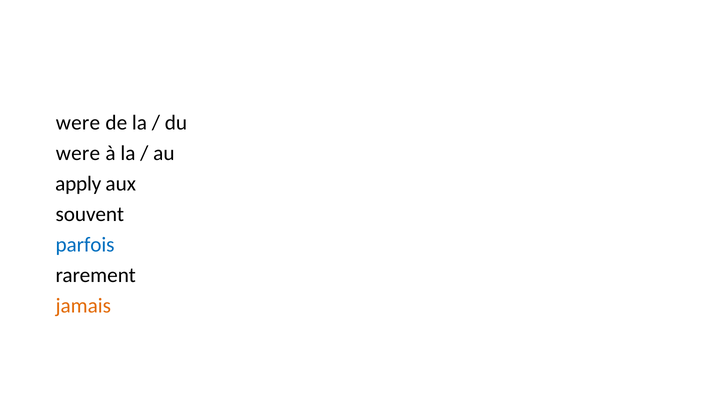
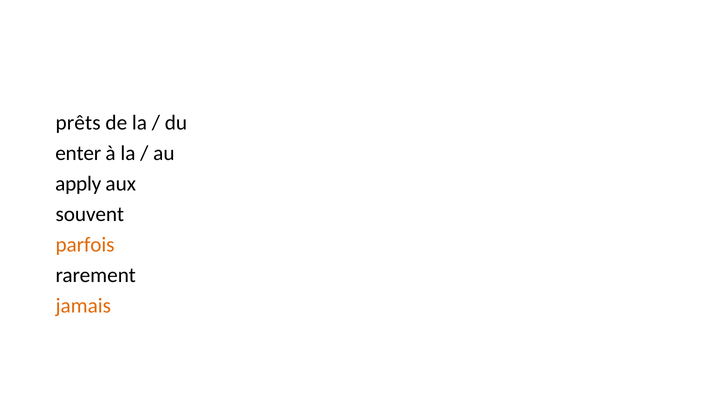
were at (78, 123): were -> prêts
were at (78, 154): were -> enter
parfois colour: blue -> orange
